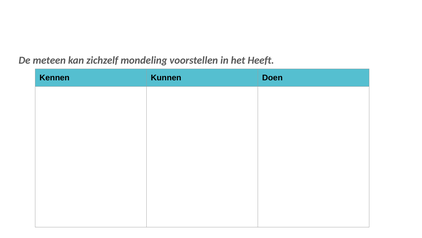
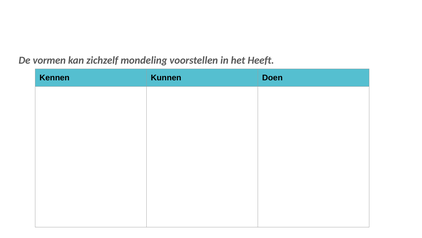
meteen: meteen -> vormen
